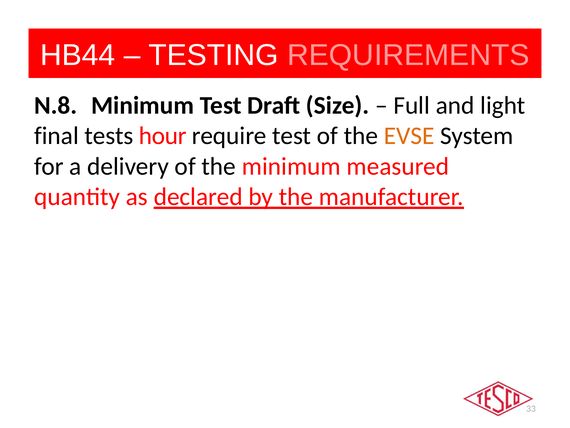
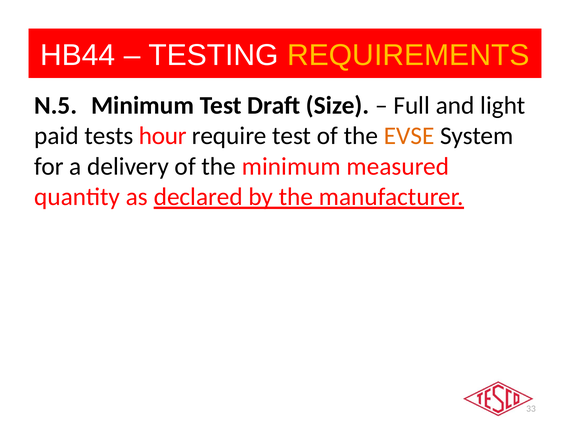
REQUIREMENTS colour: pink -> yellow
N.8: N.8 -> N.5
final: final -> paid
